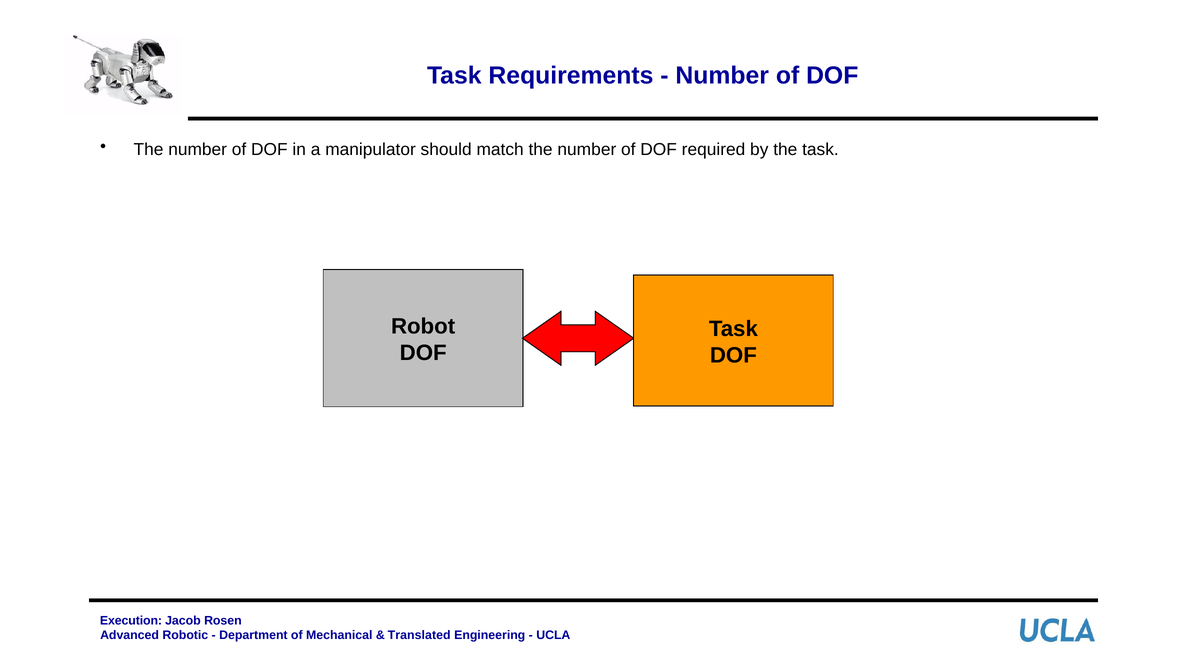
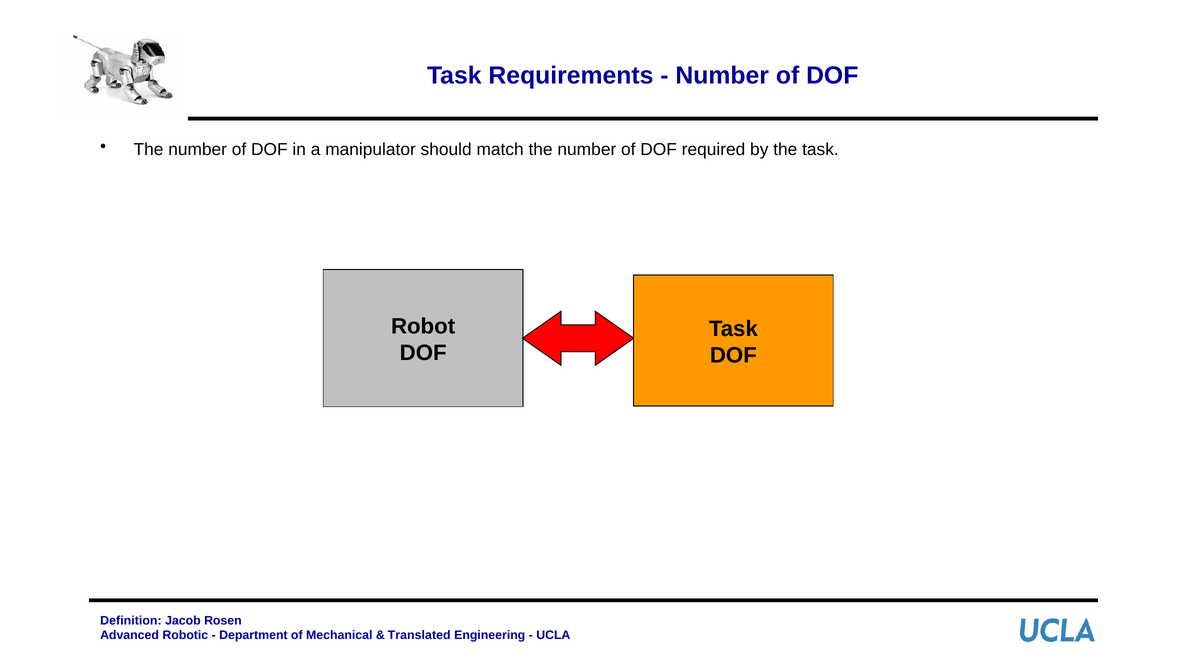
Execution: Execution -> Definition
